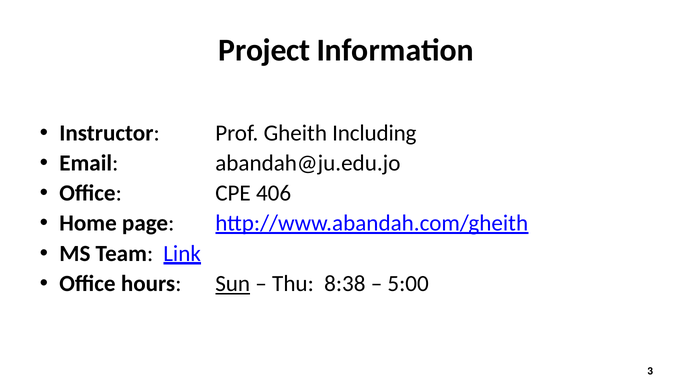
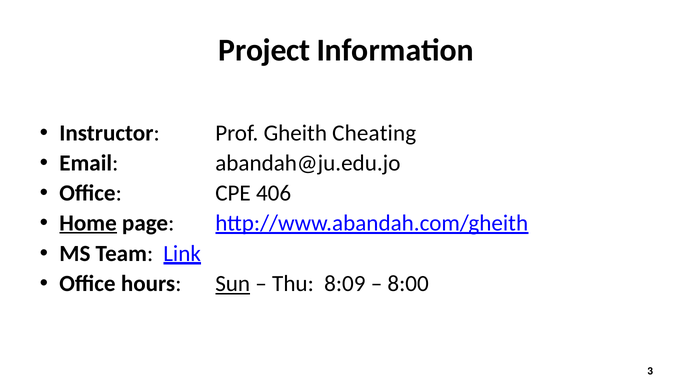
Including: Including -> Cheating
Home underline: none -> present
8:38: 8:38 -> 8:09
5:00: 5:00 -> 8:00
